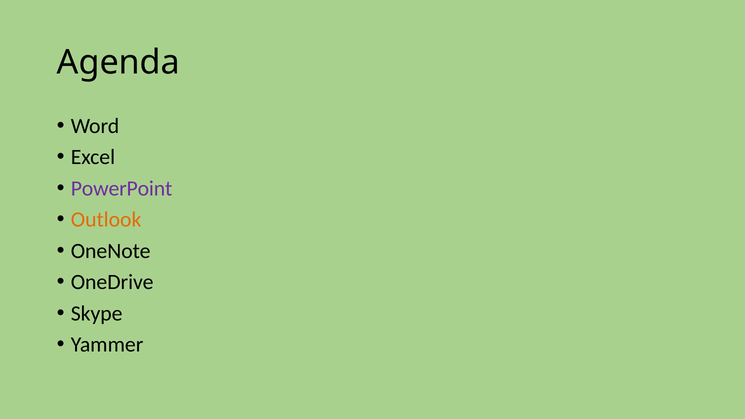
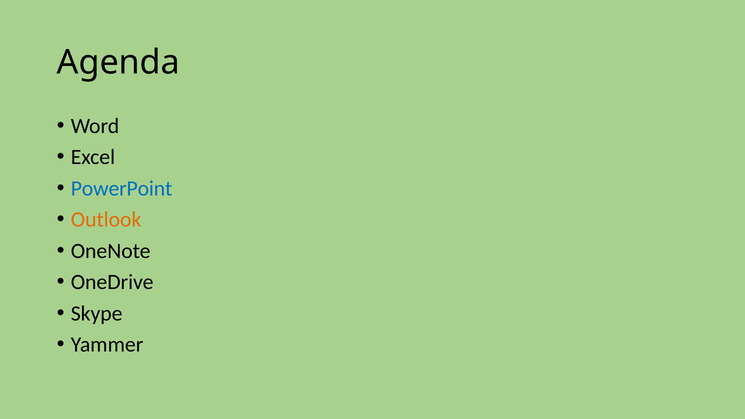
PowerPoint colour: purple -> blue
